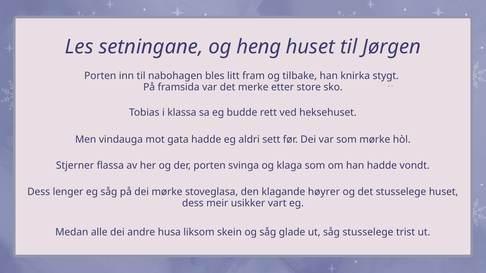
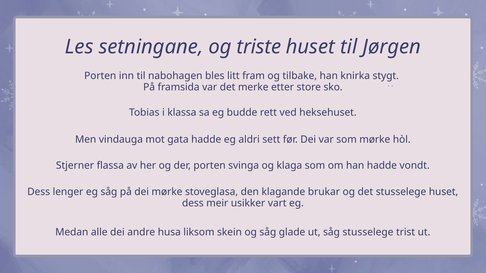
heng: heng -> triste
høyrer: høyrer -> brukar
